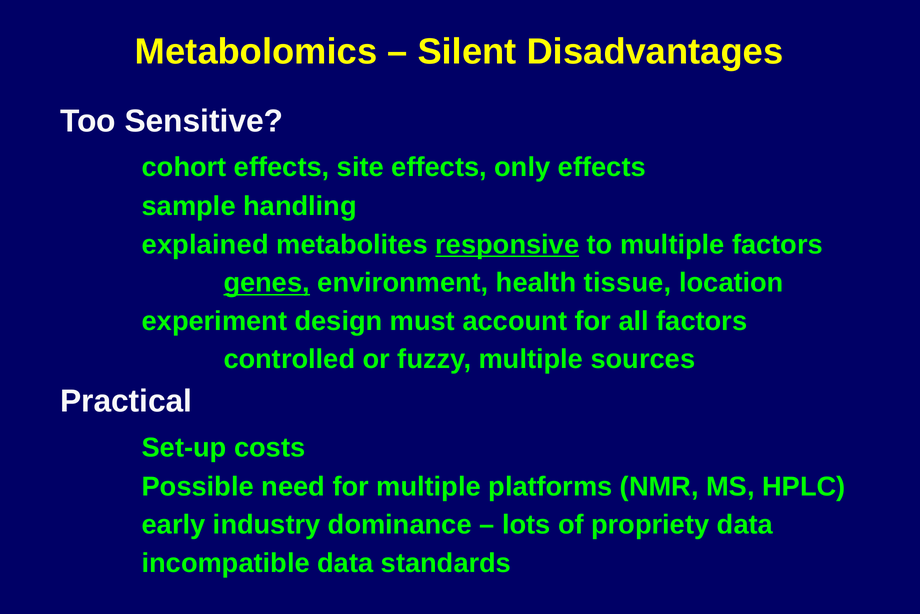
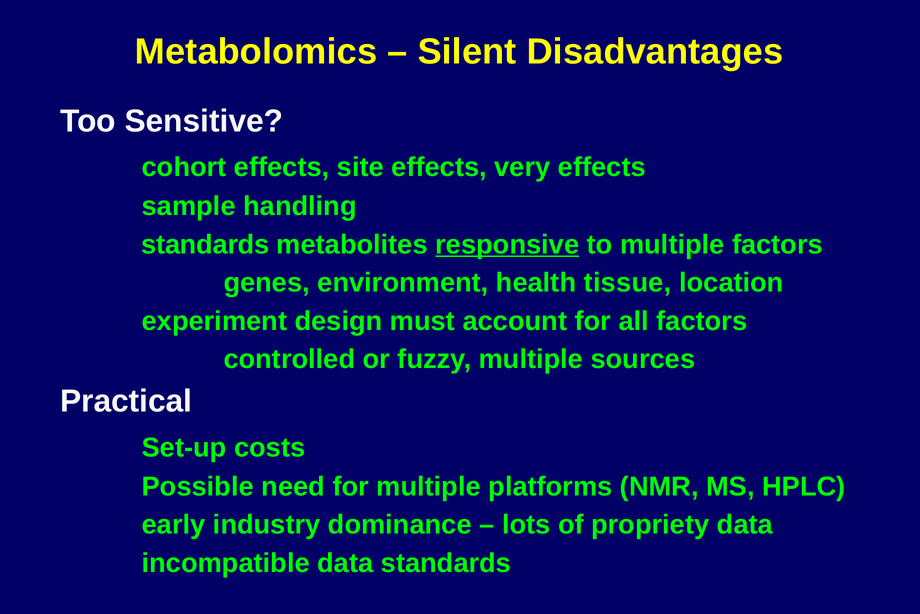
only: only -> very
explained at (205, 244): explained -> standards
genes underline: present -> none
